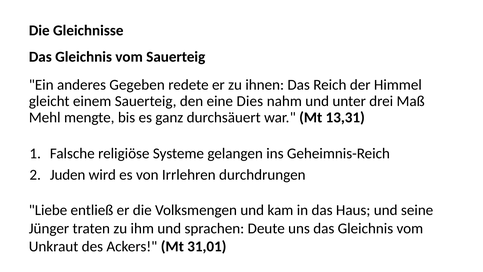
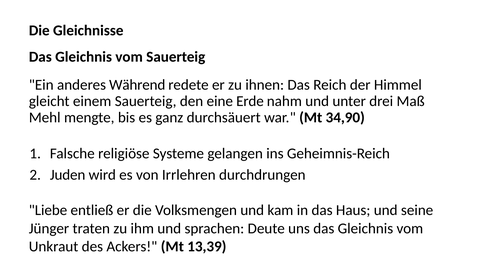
Gegeben: Gegeben -> Während
Dies: Dies -> Erde
13,31: 13,31 -> 34,90
31,01: 31,01 -> 13,39
